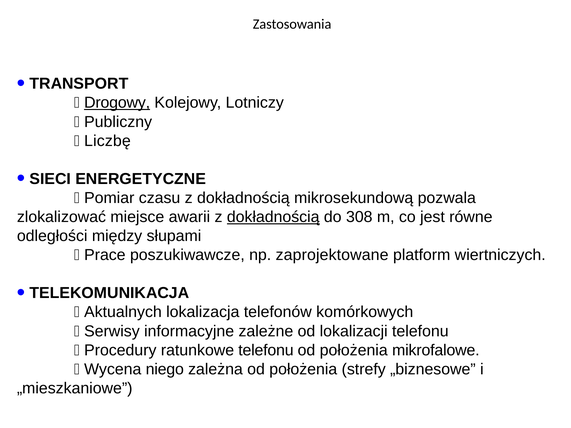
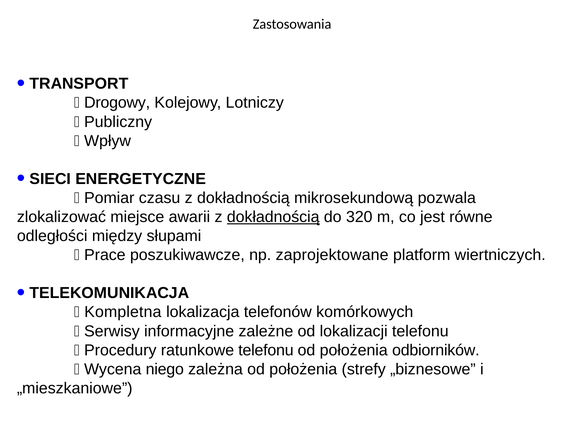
Drogowy underline: present -> none
Liczbę: Liczbę -> Wpływ
308: 308 -> 320
Aktualnych: Aktualnych -> Kompletna
mikrofalowe: mikrofalowe -> odbiorników
